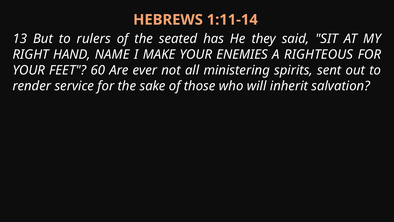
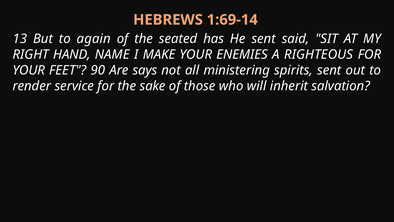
1:11-14: 1:11-14 -> 1:69-14
rulers: rulers -> again
He they: they -> sent
60: 60 -> 90
ever: ever -> says
